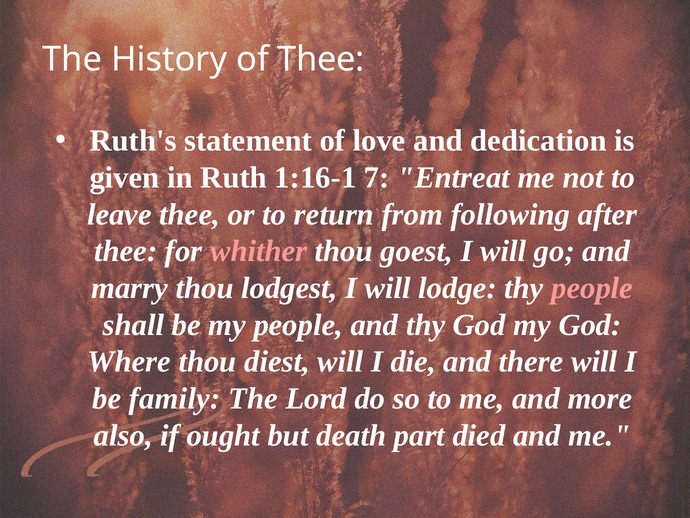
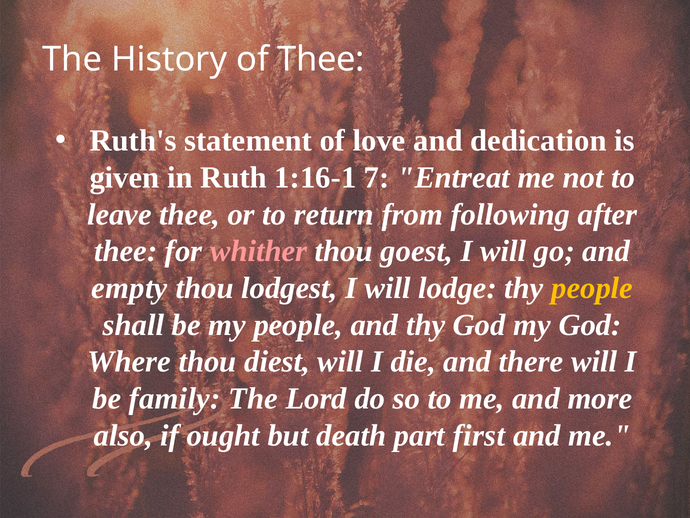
marry: marry -> empty
people at (592, 288) colour: pink -> yellow
died: died -> first
